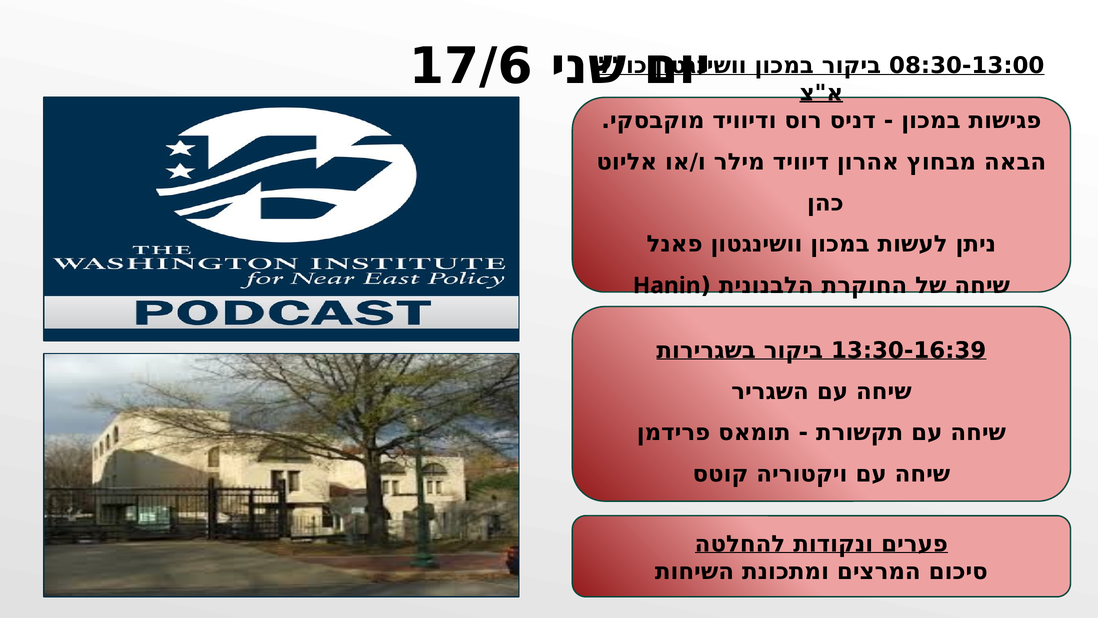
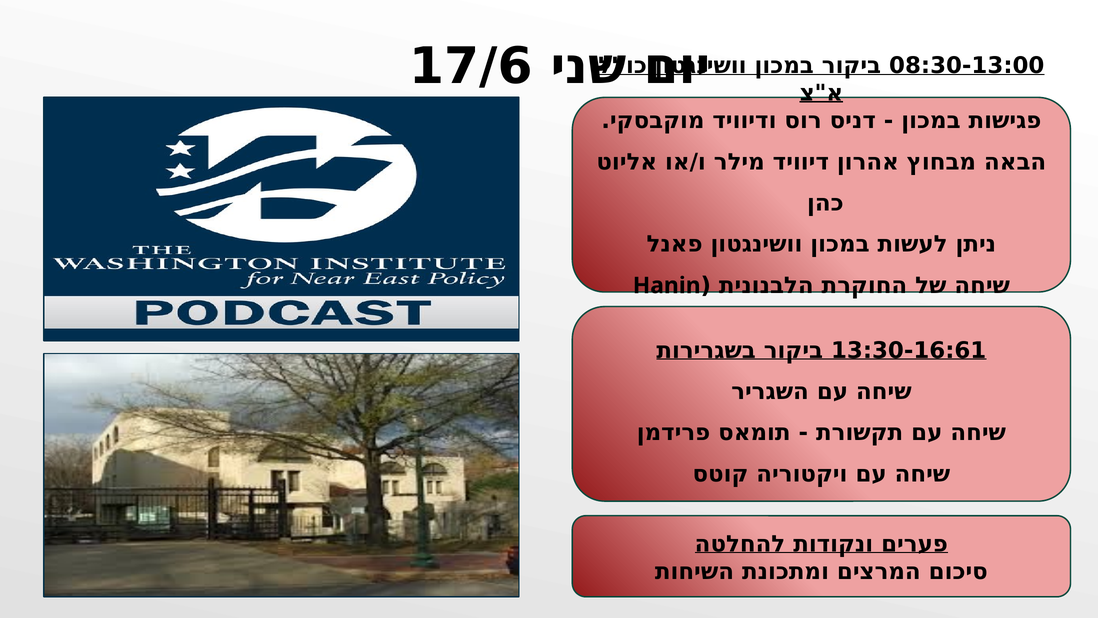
13:30-16:39: 13:30-16:39 -> 13:30-16:61
